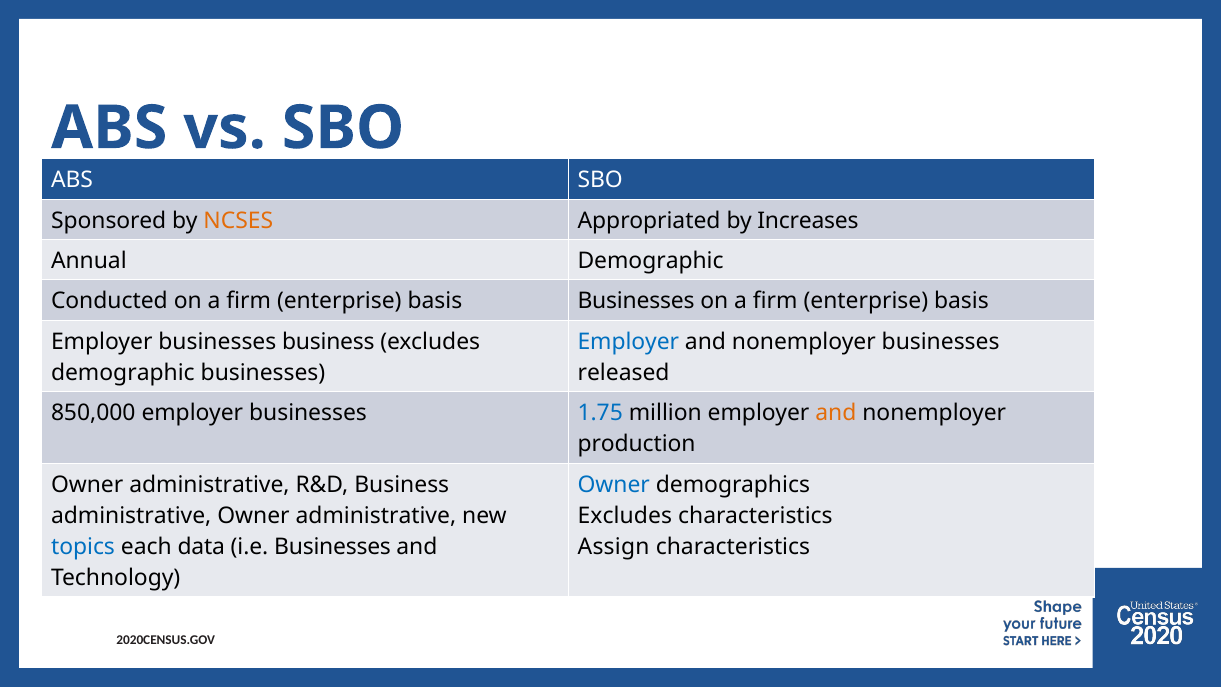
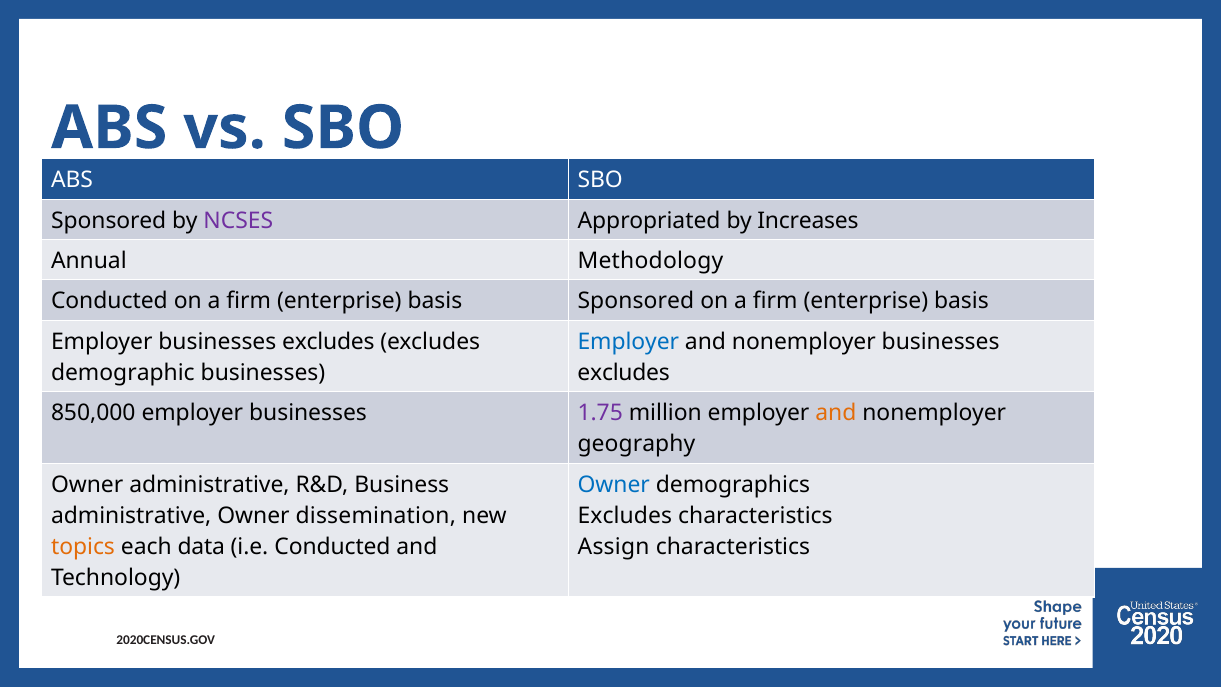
NCSES colour: orange -> purple
Annual Demographic: Demographic -> Methodology
basis Businesses: Businesses -> Sponsored
Employer businesses business: business -> excludes
released at (624, 373): released -> excludes
1.75 colour: blue -> purple
production: production -> geography
administrative at (376, 516): administrative -> dissemination
topics colour: blue -> orange
i.e Businesses: Businesses -> Conducted
